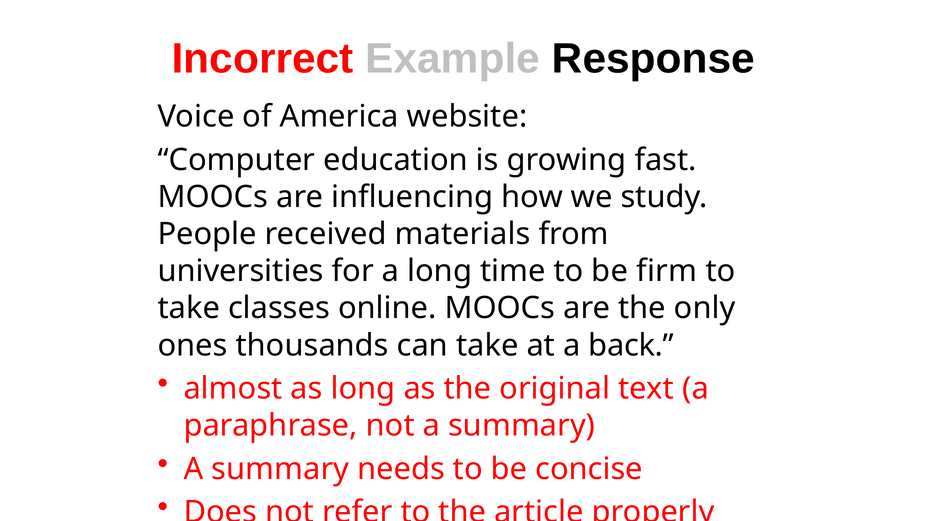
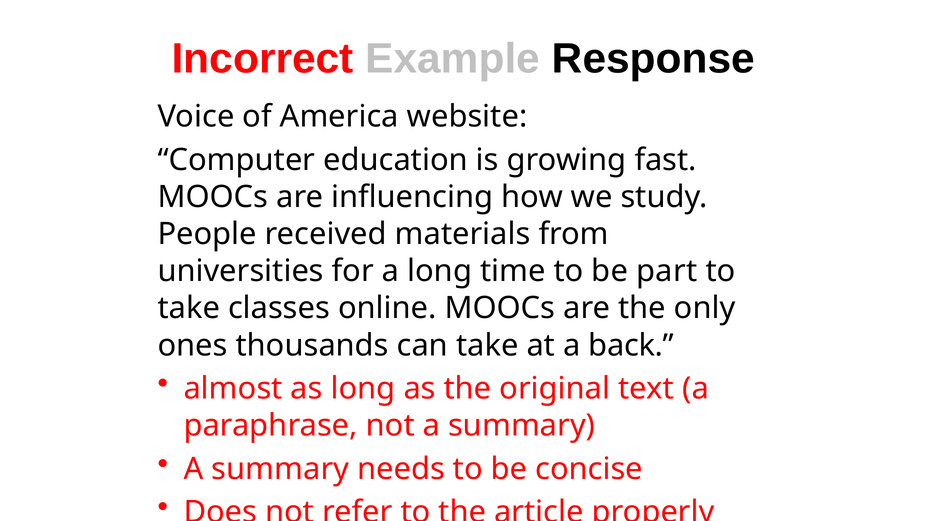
firm: firm -> part
